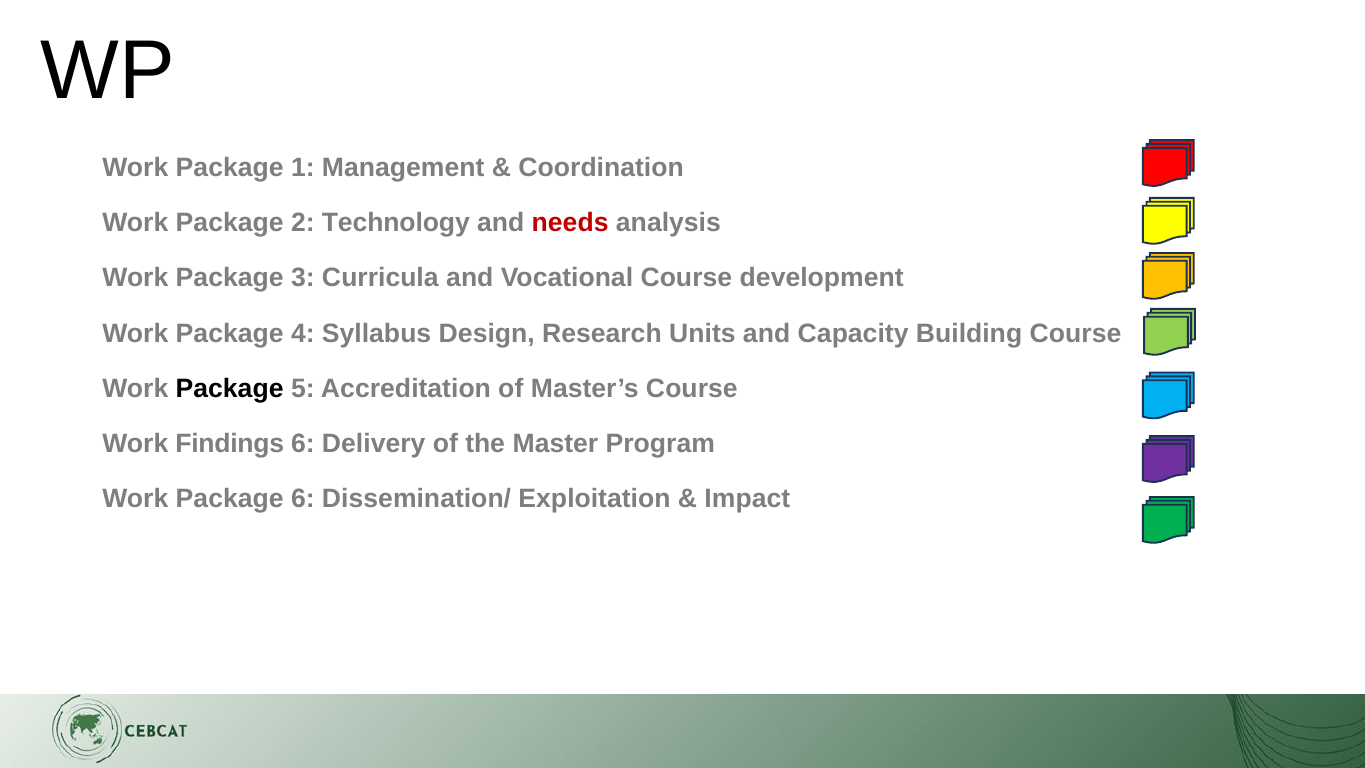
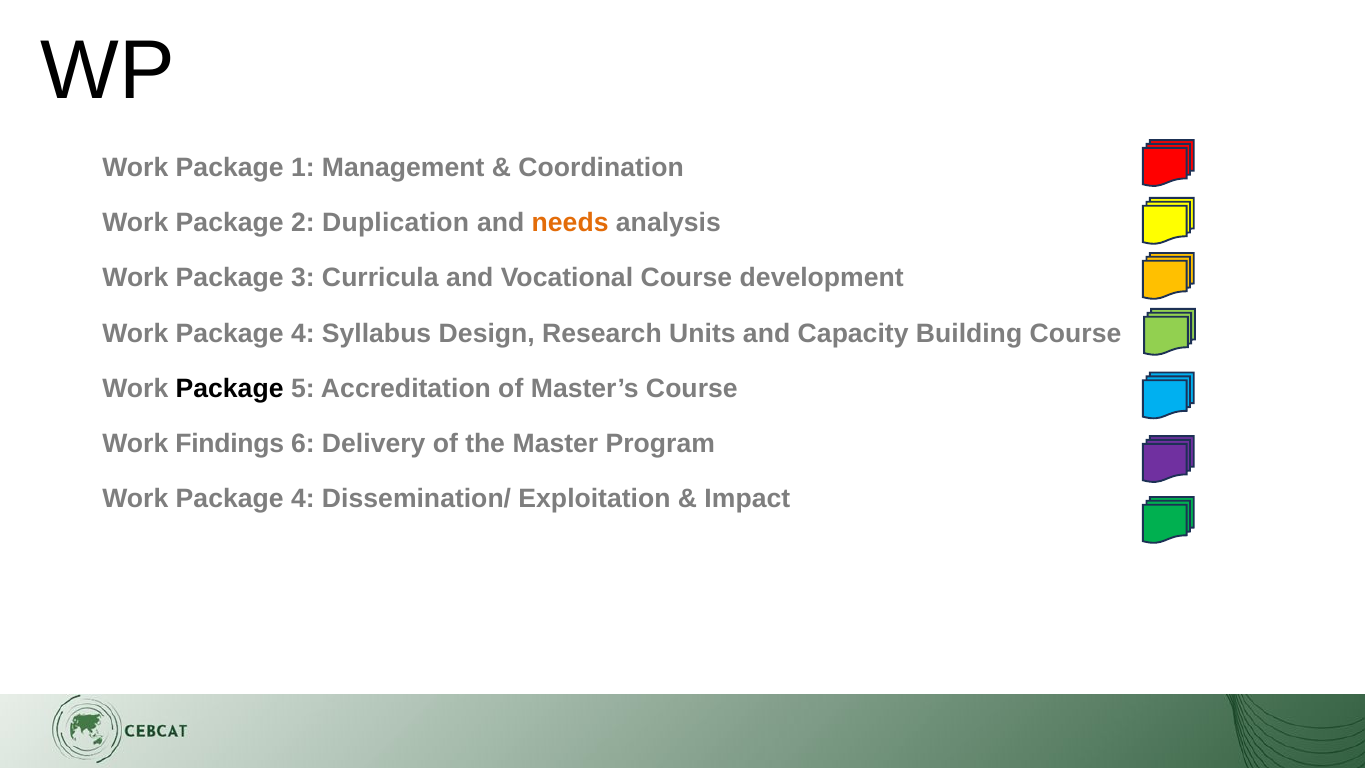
Technology: Technology -> Duplication
needs colour: red -> orange
6 at (303, 498): 6 -> 4
